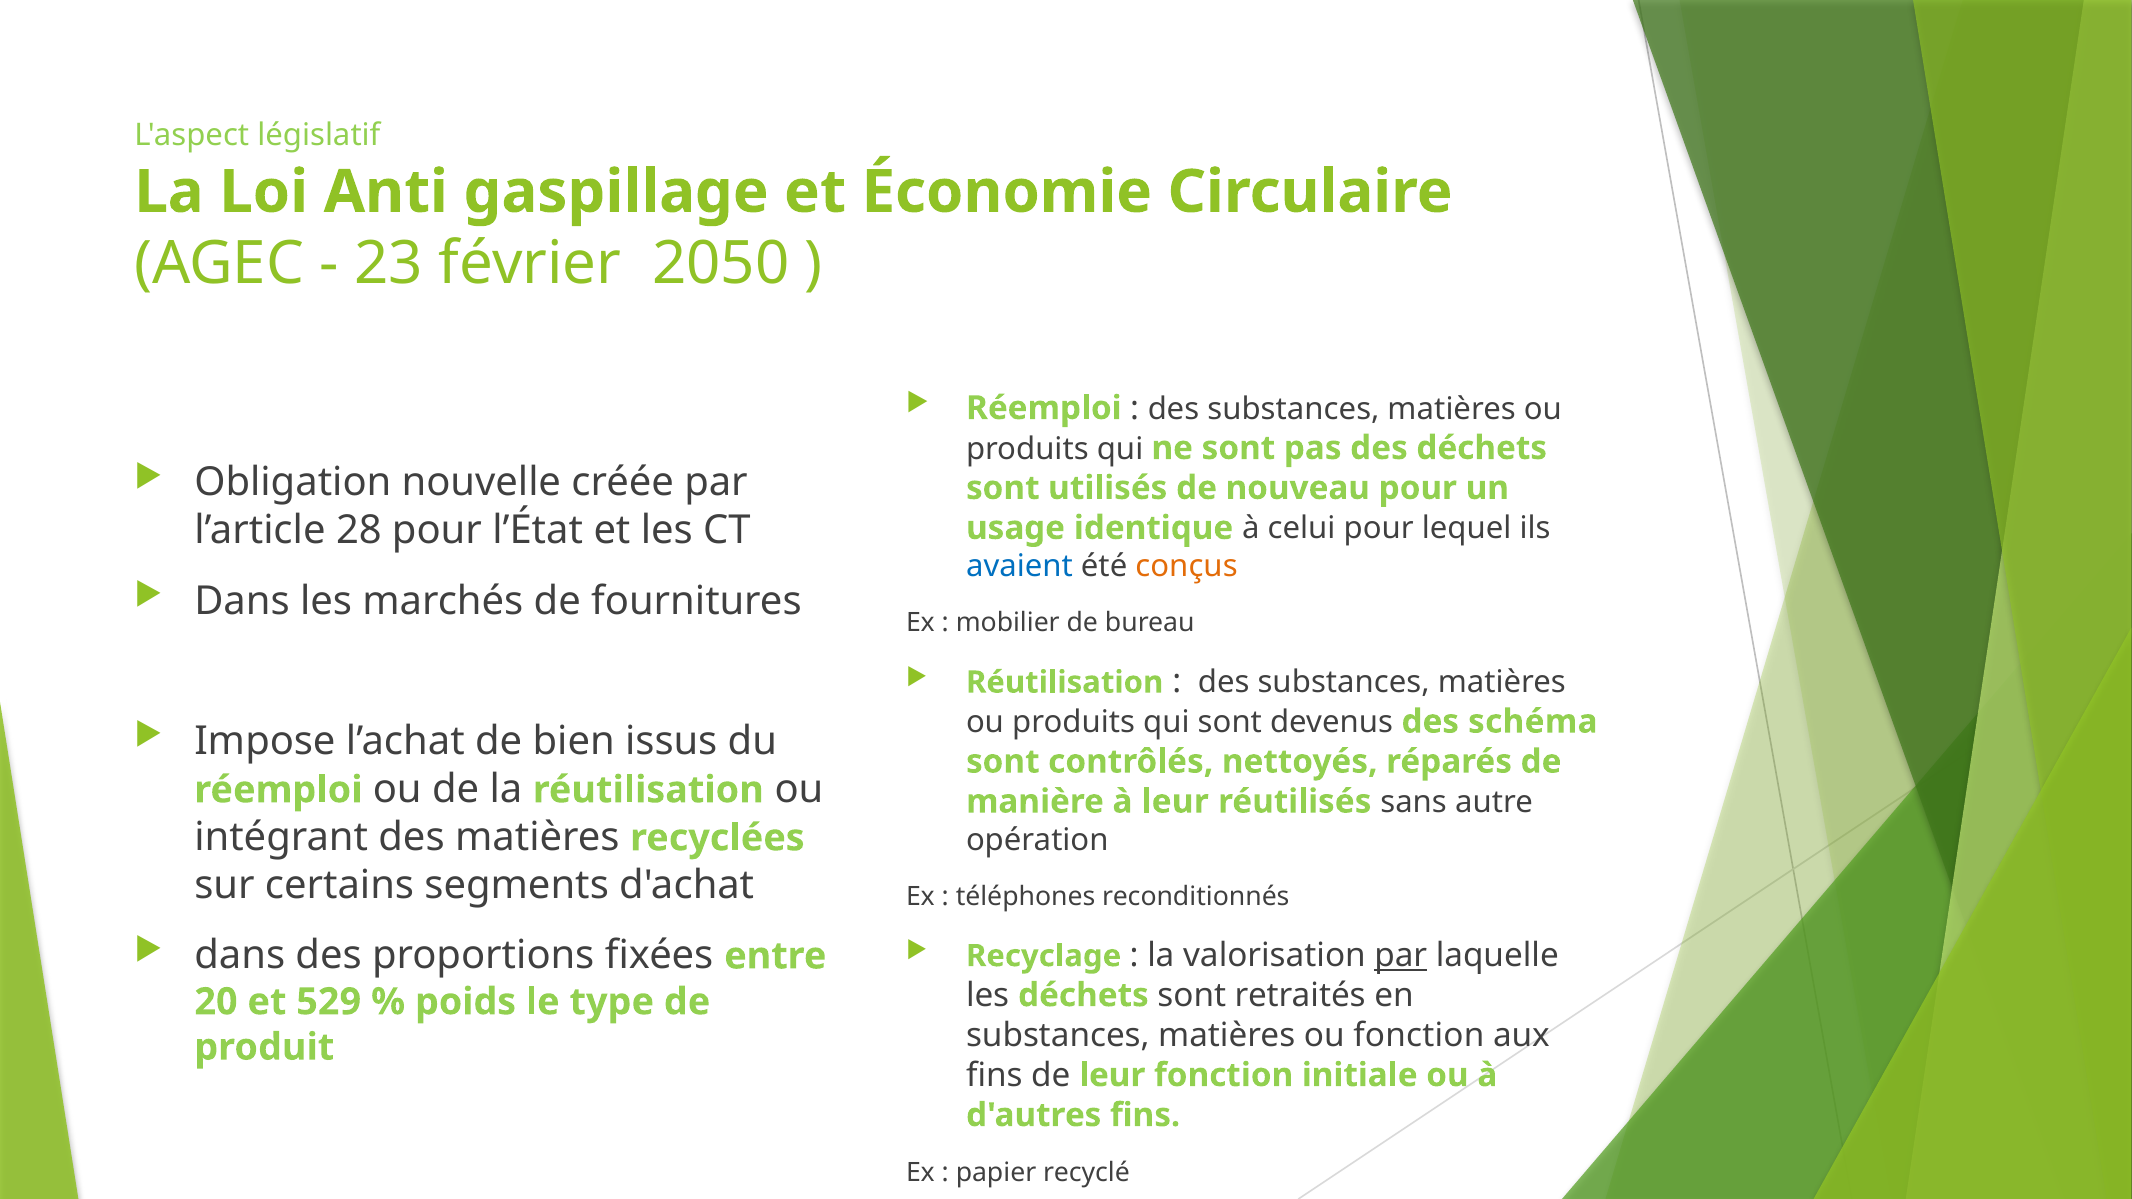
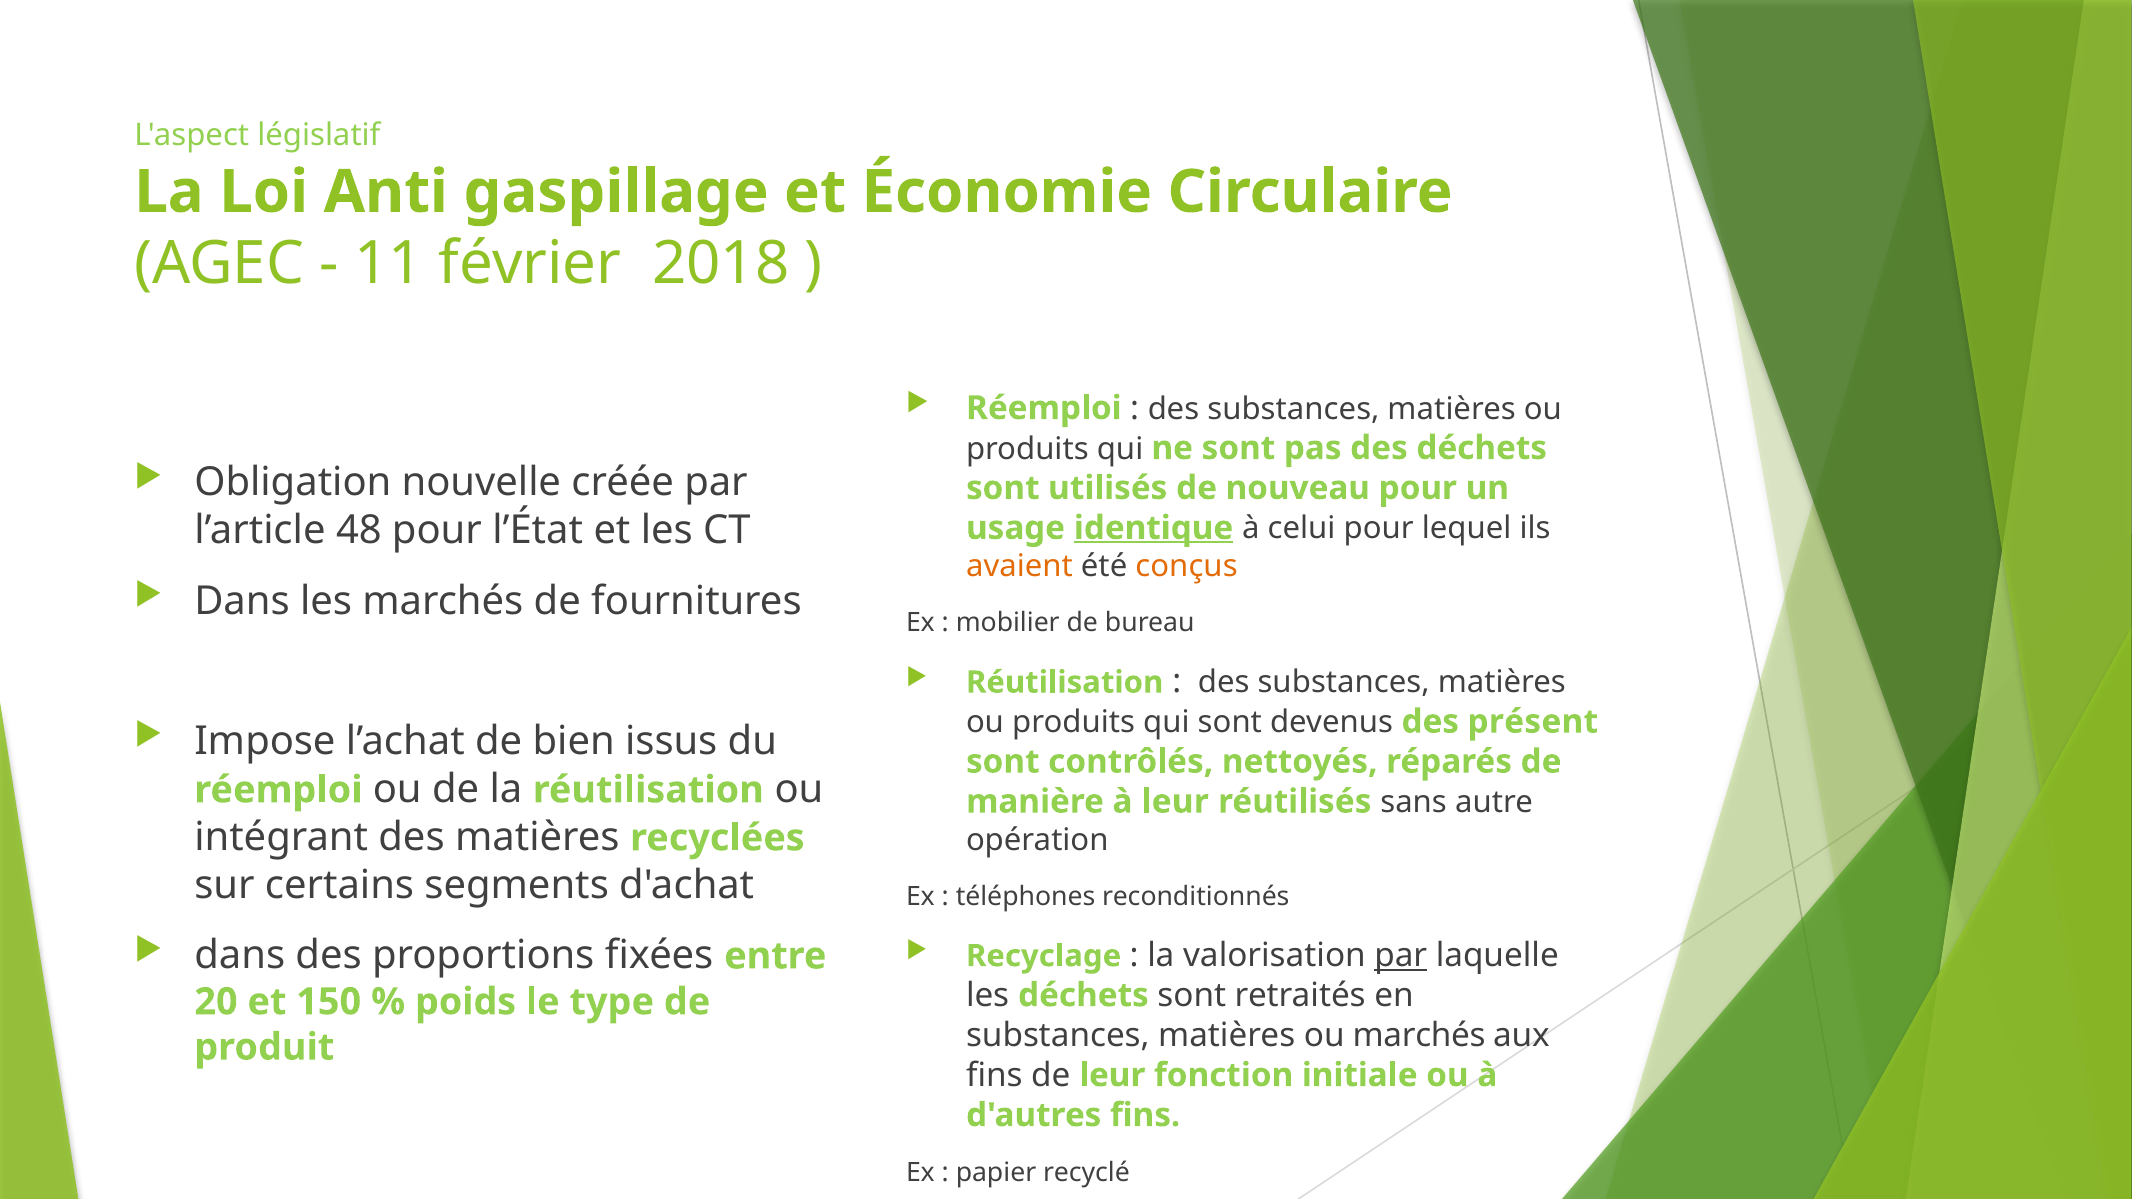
23: 23 -> 11
2050: 2050 -> 2018
28: 28 -> 48
identique underline: none -> present
avaient colour: blue -> orange
schéma: schéma -> présent
529: 529 -> 150
ou fonction: fonction -> marchés
